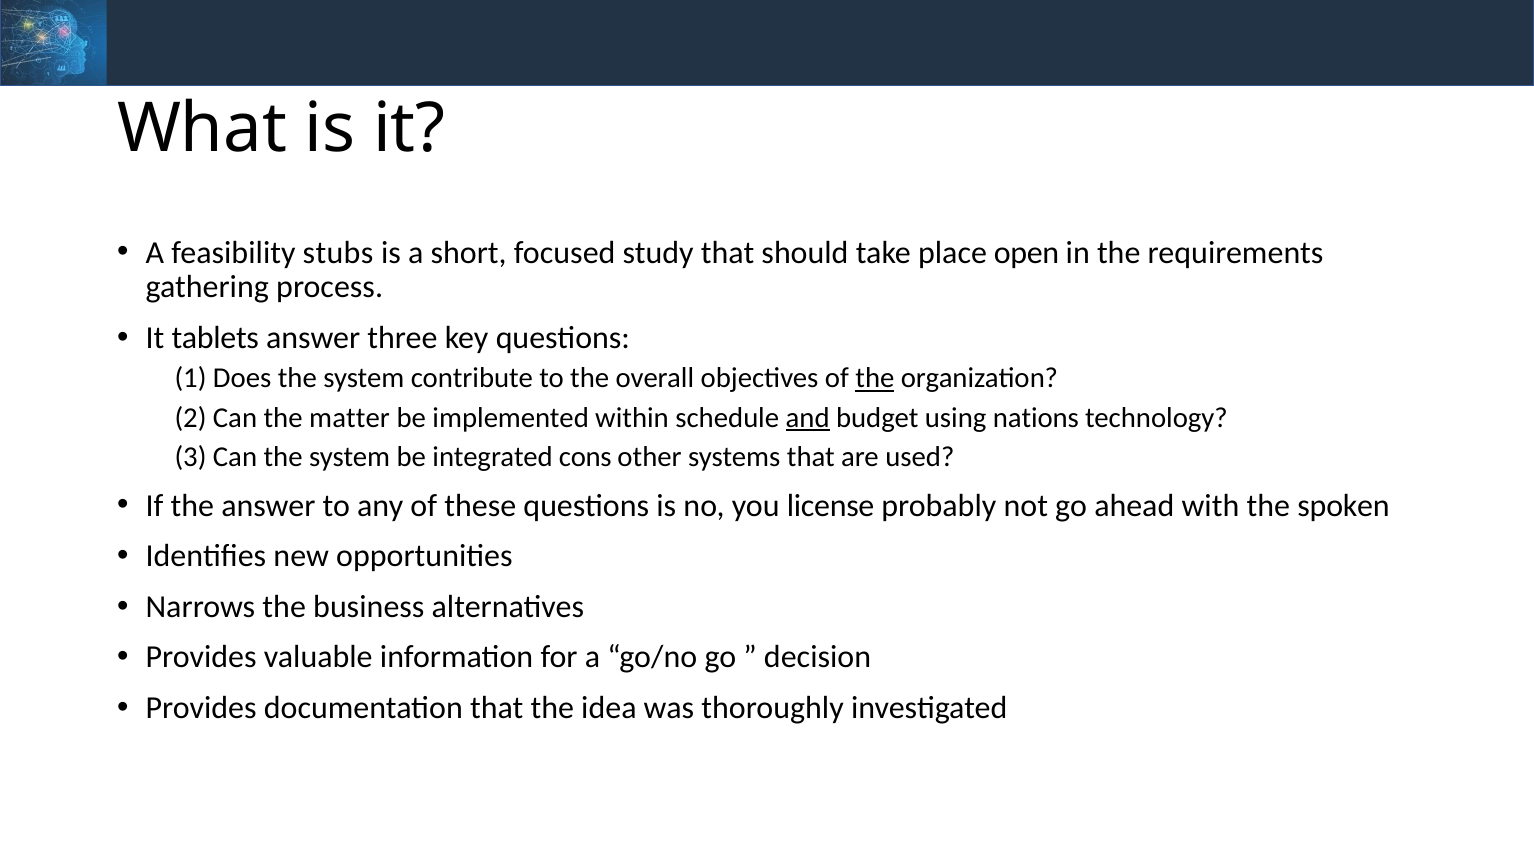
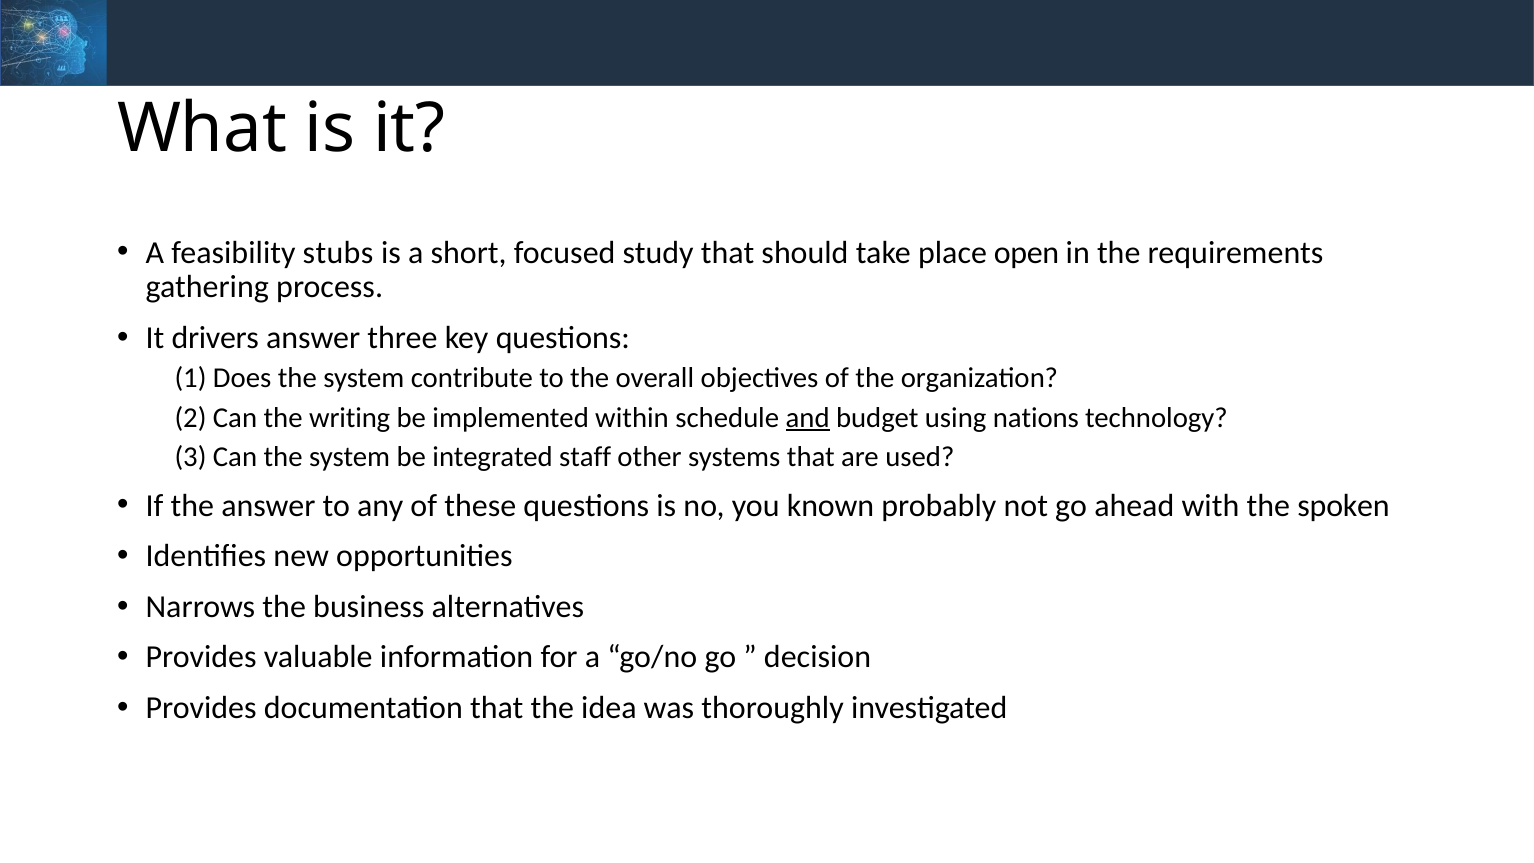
tablets: tablets -> drivers
the at (875, 378) underline: present -> none
matter: matter -> writing
cons: cons -> staff
license: license -> known
